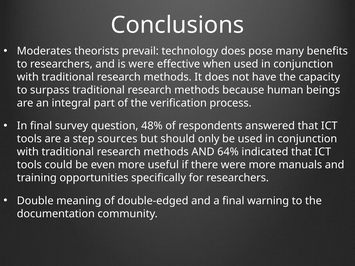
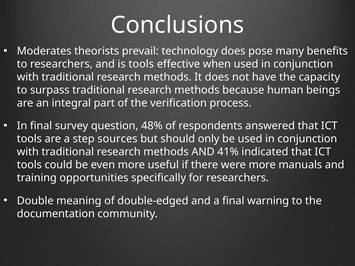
is were: were -> tools
64%: 64% -> 41%
